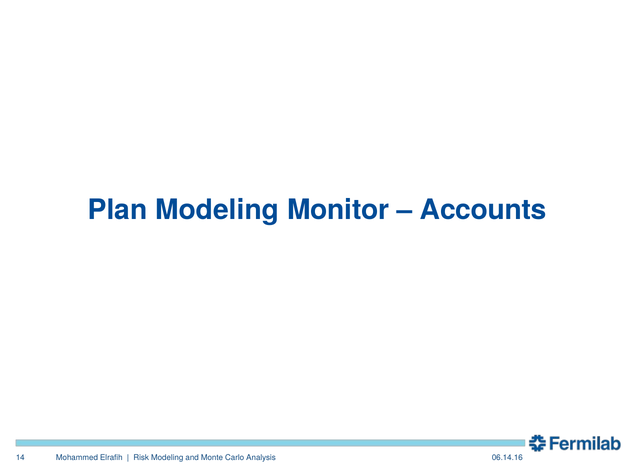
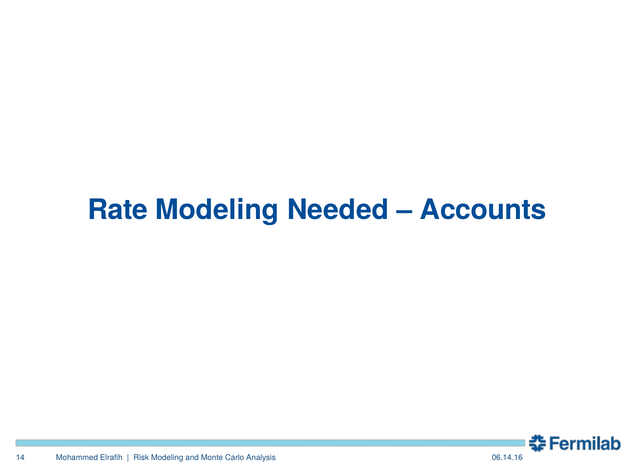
Plan: Plan -> Rate
Monitor: Monitor -> Needed
